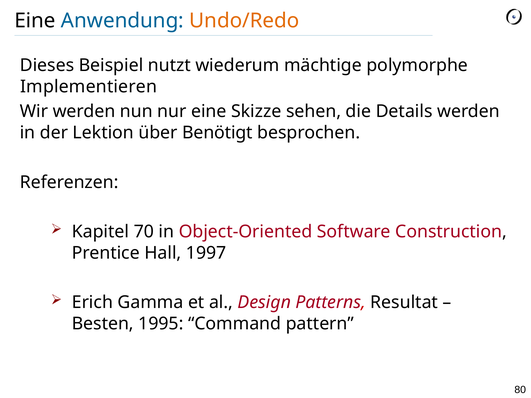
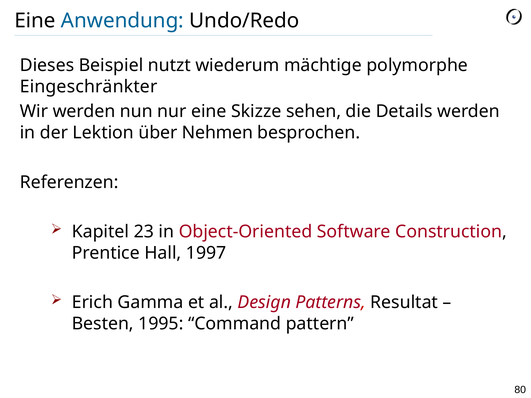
Undo/Redo colour: orange -> black
Implementieren: Implementieren -> Eingeschränkter
Benötigt: Benötigt -> Nehmen
70: 70 -> 23
